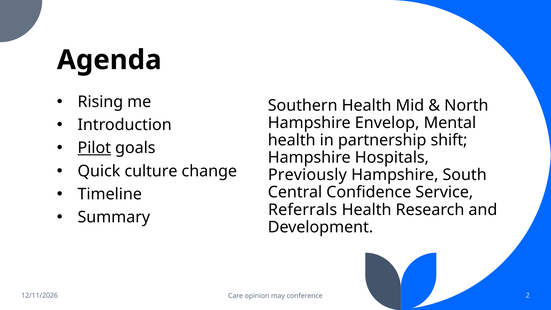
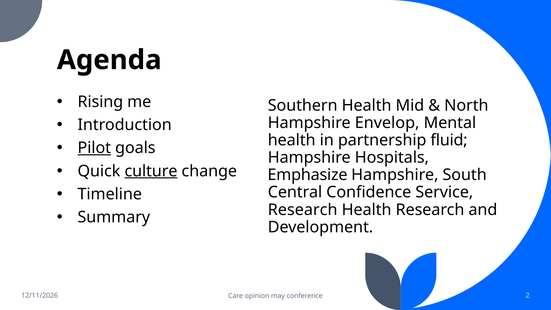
shift: shift -> fluid
culture underline: none -> present
Previously: Previously -> Emphasize
Referrals at (303, 210): Referrals -> Research
